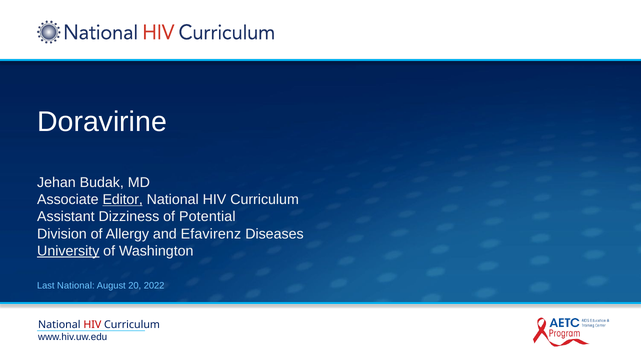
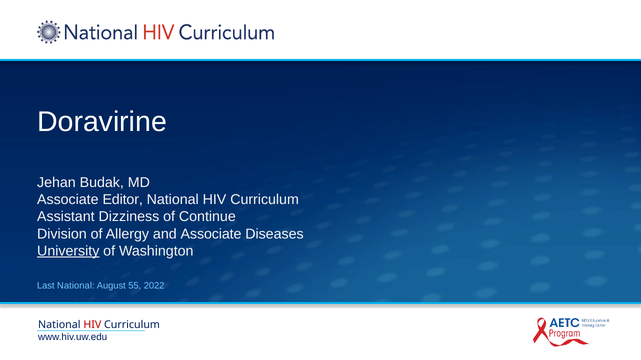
Editor underline: present -> none
Potential: Potential -> Continue
and Efavirenz: Efavirenz -> Associate
20: 20 -> 55
